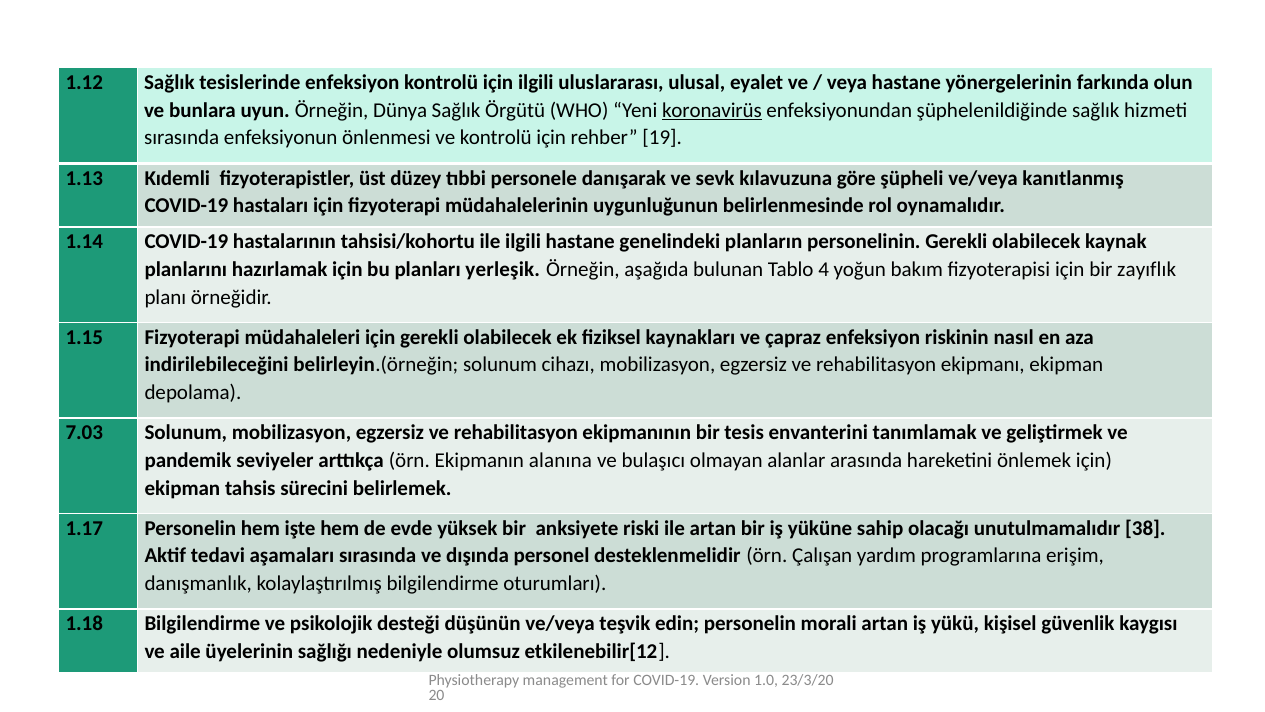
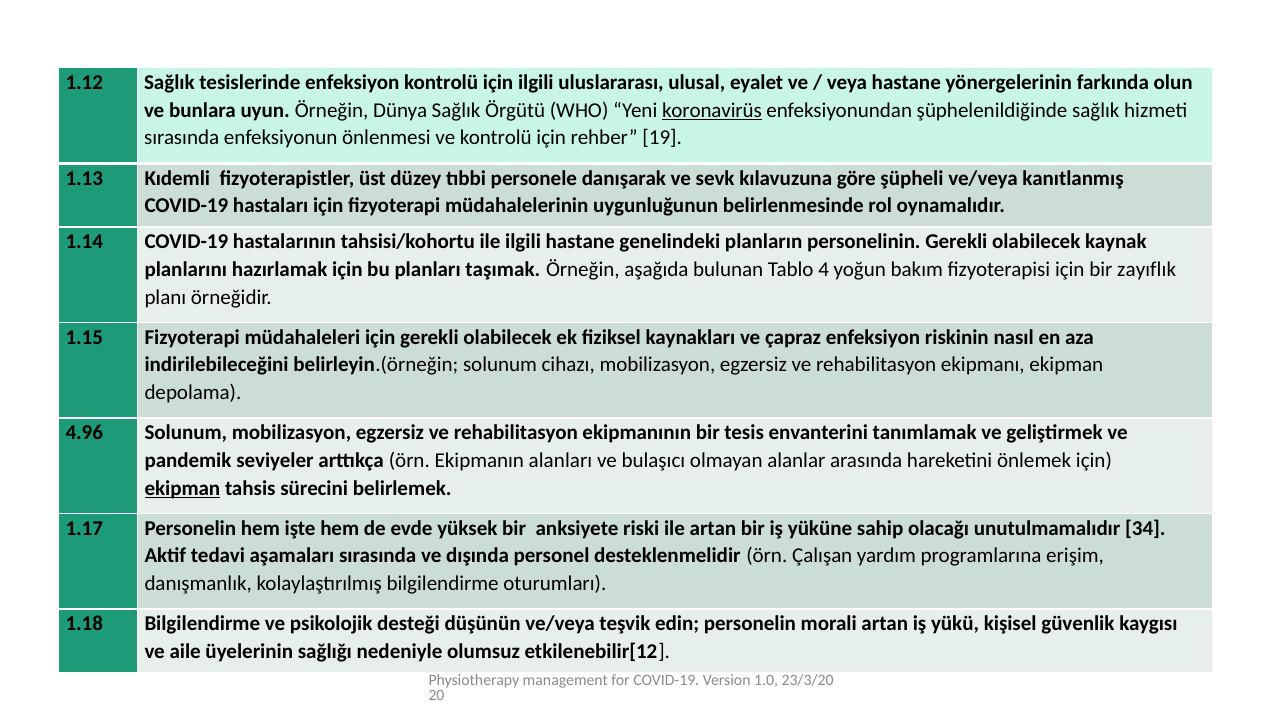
yerleşik: yerleşik -> taşımak
7.03: 7.03 -> 4.96
alanına: alanına -> alanları
ekipman at (182, 488) underline: none -> present
38: 38 -> 34
